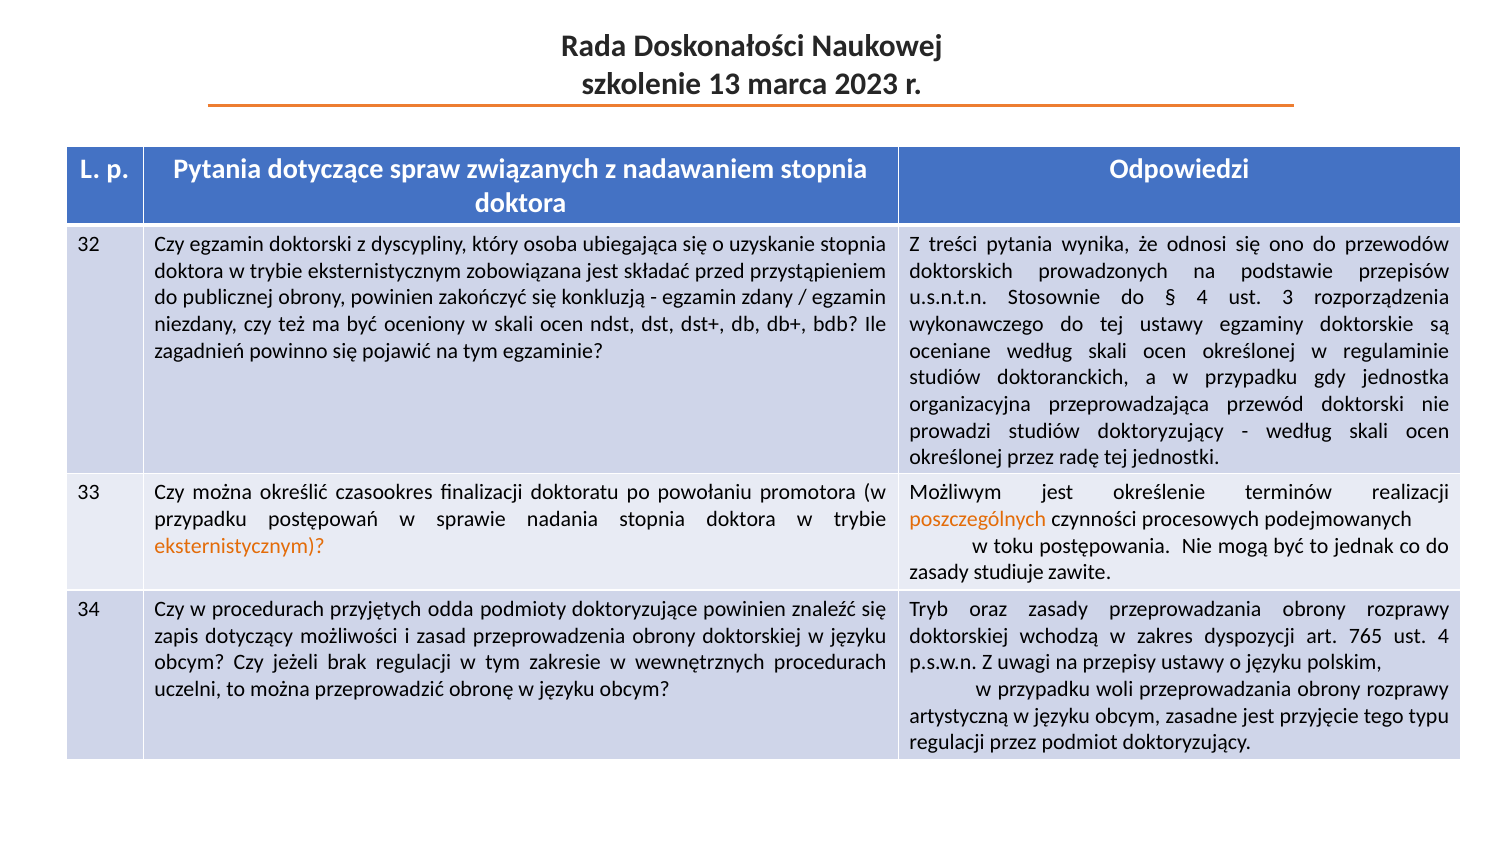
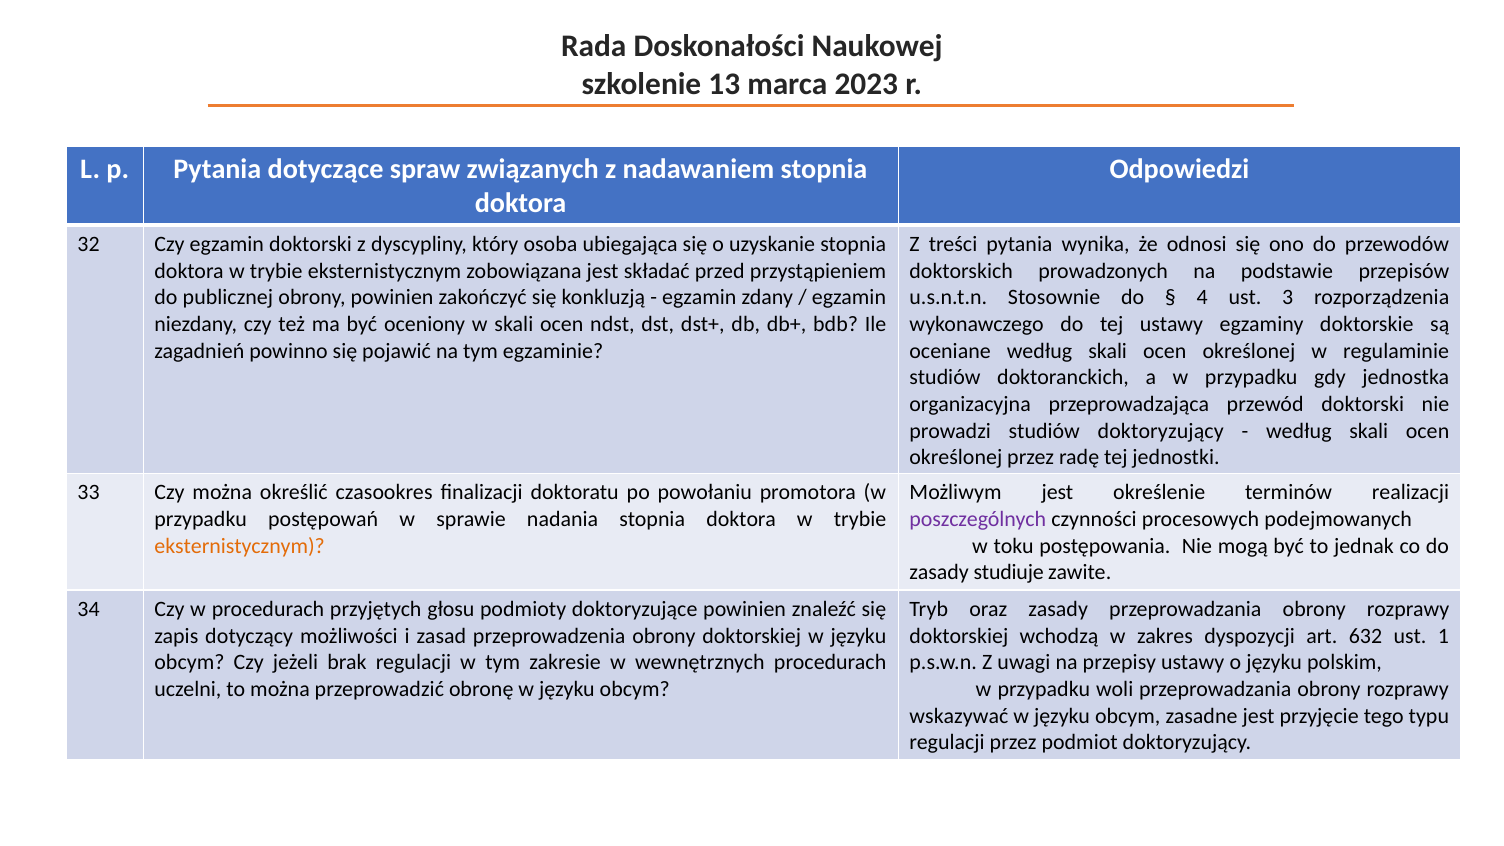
poszczególnych colour: orange -> purple
odda: odda -> głosu
765: 765 -> 632
ust 4: 4 -> 1
artystyczną: artystyczną -> wskazywać
